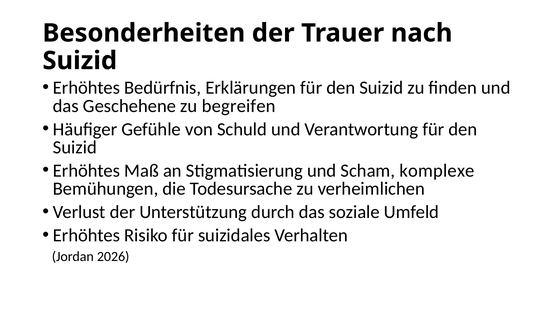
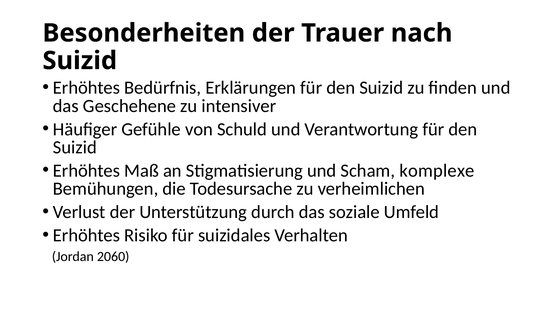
begreifen: begreifen -> intensiver
2026: 2026 -> 2060
